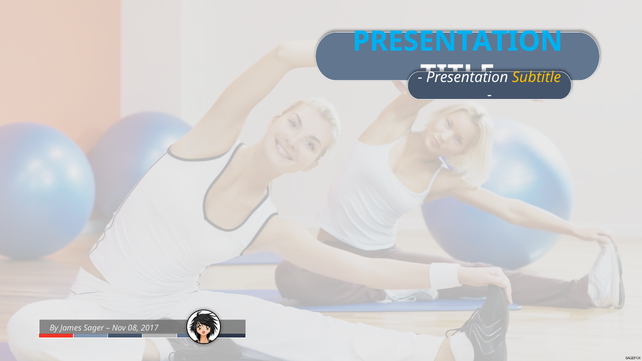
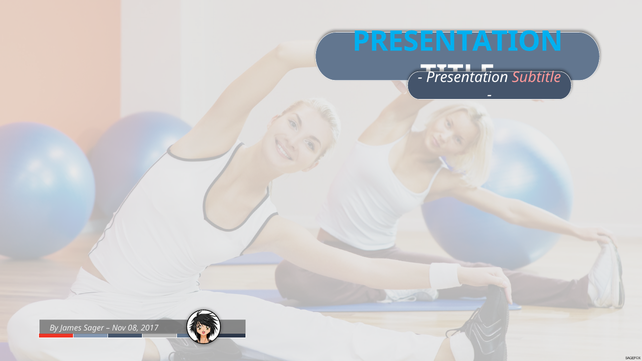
Subtitle colour: yellow -> pink
